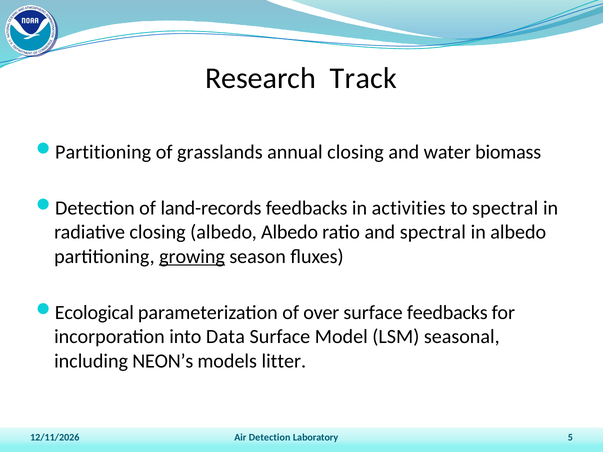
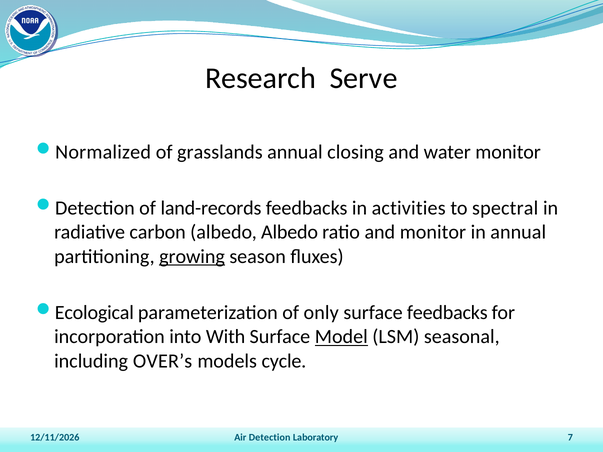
Track: Track -> Serve
Partitioning at (103, 152): Partitioning -> Normalized
water biomass: biomass -> monitor
radiative closing: closing -> carbon
and spectral: spectral -> monitor
in albedo: albedo -> annual
over: over -> only
Data: Data -> With
Model underline: none -> present
NEON’s: NEON’s -> OVER’s
litter: litter -> cycle
5: 5 -> 7
